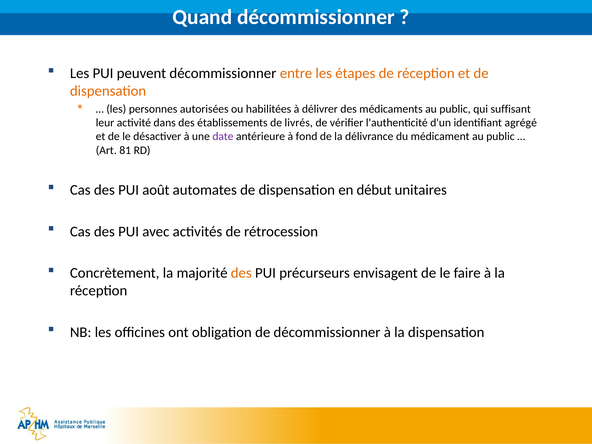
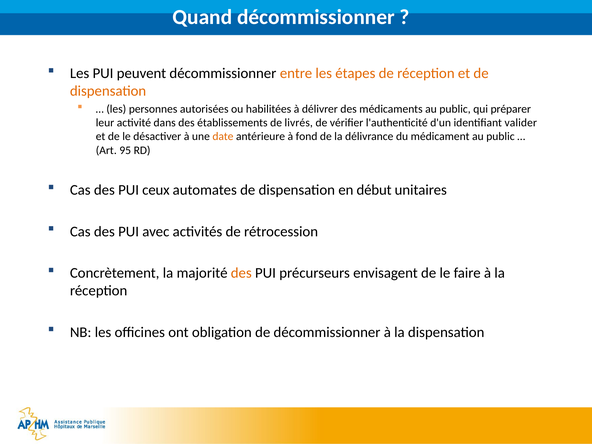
suffisant: suffisant -> préparer
agrégé: agrégé -> valider
date colour: purple -> orange
81: 81 -> 95
août: août -> ceux
